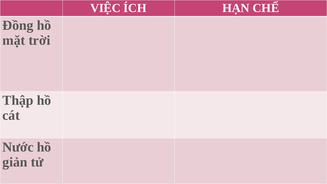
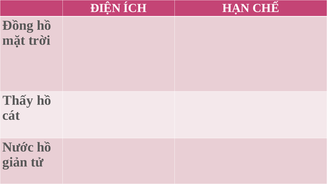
VIỆC: VIỆC -> ĐIỆN
Thập: Thập -> Thấy
